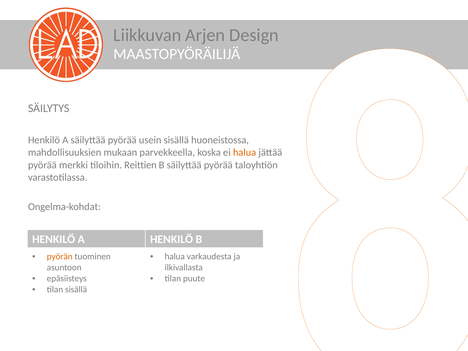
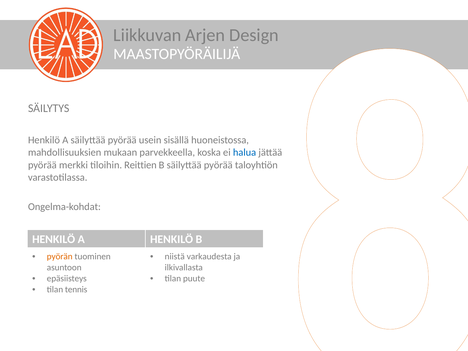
halua at (245, 153) colour: orange -> blue
halua at (175, 256): halua -> niistä
tilan sisällä: sisällä -> tennis
